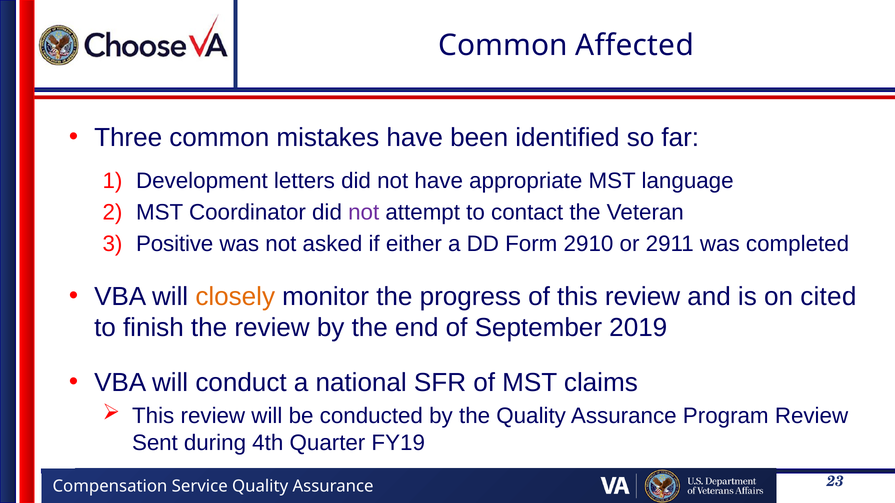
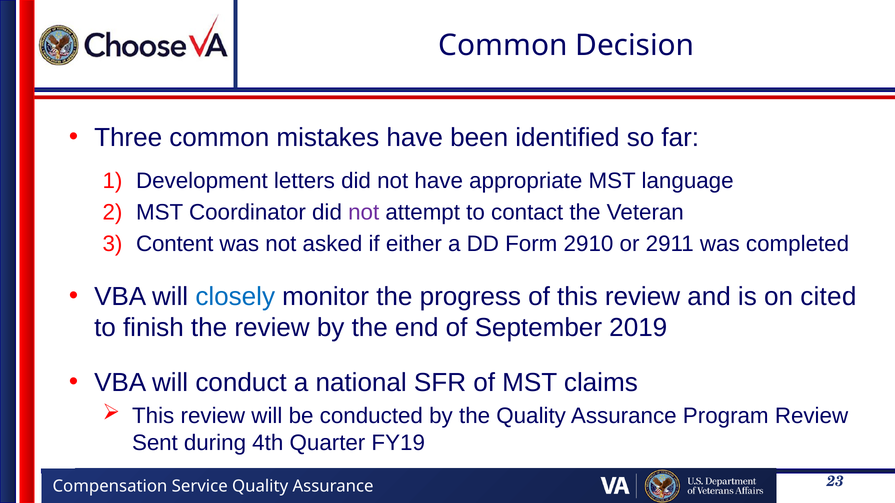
Affected: Affected -> Decision
Positive: Positive -> Content
closely colour: orange -> blue
